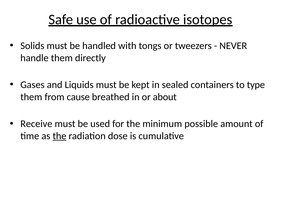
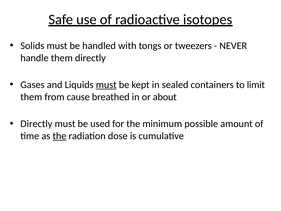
must at (106, 85) underline: none -> present
type: type -> limit
Receive at (36, 124): Receive -> Directly
